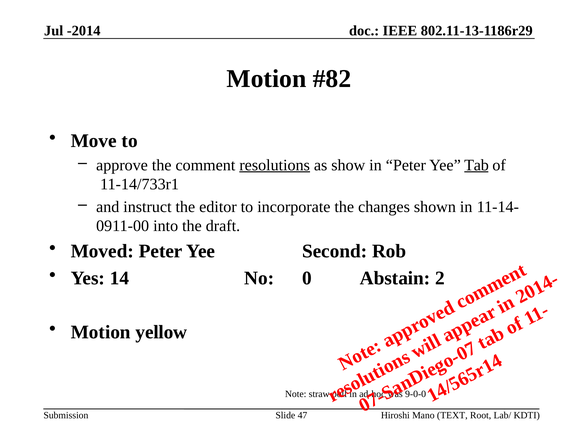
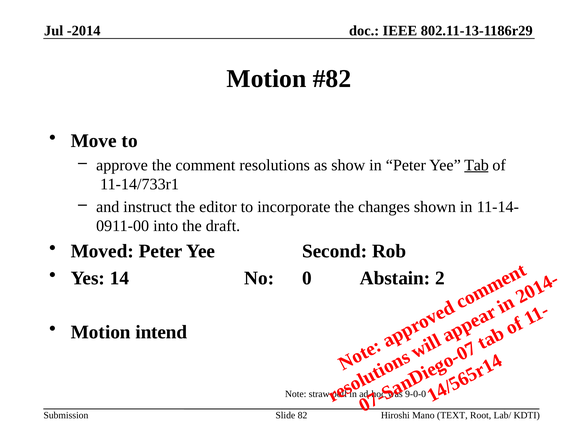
resolutions underline: present -> none
yellow: yellow -> intend
47: 47 -> 82
